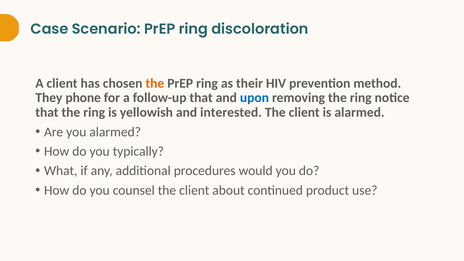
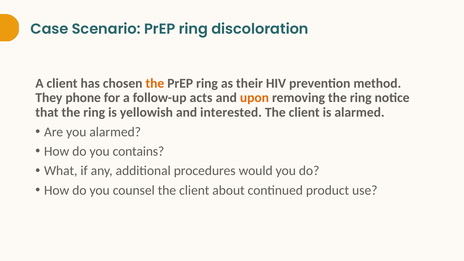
follow-up that: that -> acts
upon colour: blue -> orange
typically: typically -> contains
